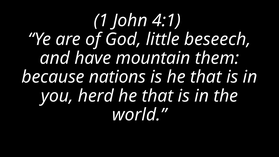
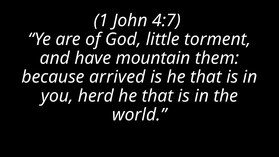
4:1: 4:1 -> 4:7
beseech: beseech -> torment
nations: nations -> arrived
